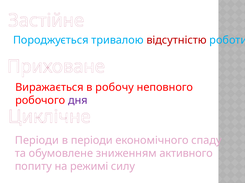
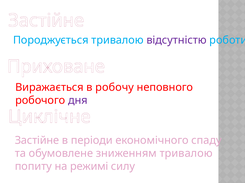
відсутністю colour: red -> purple
Періоди at (37, 141): Періоди -> Застійне
зниженням активного: активного -> тривалою
